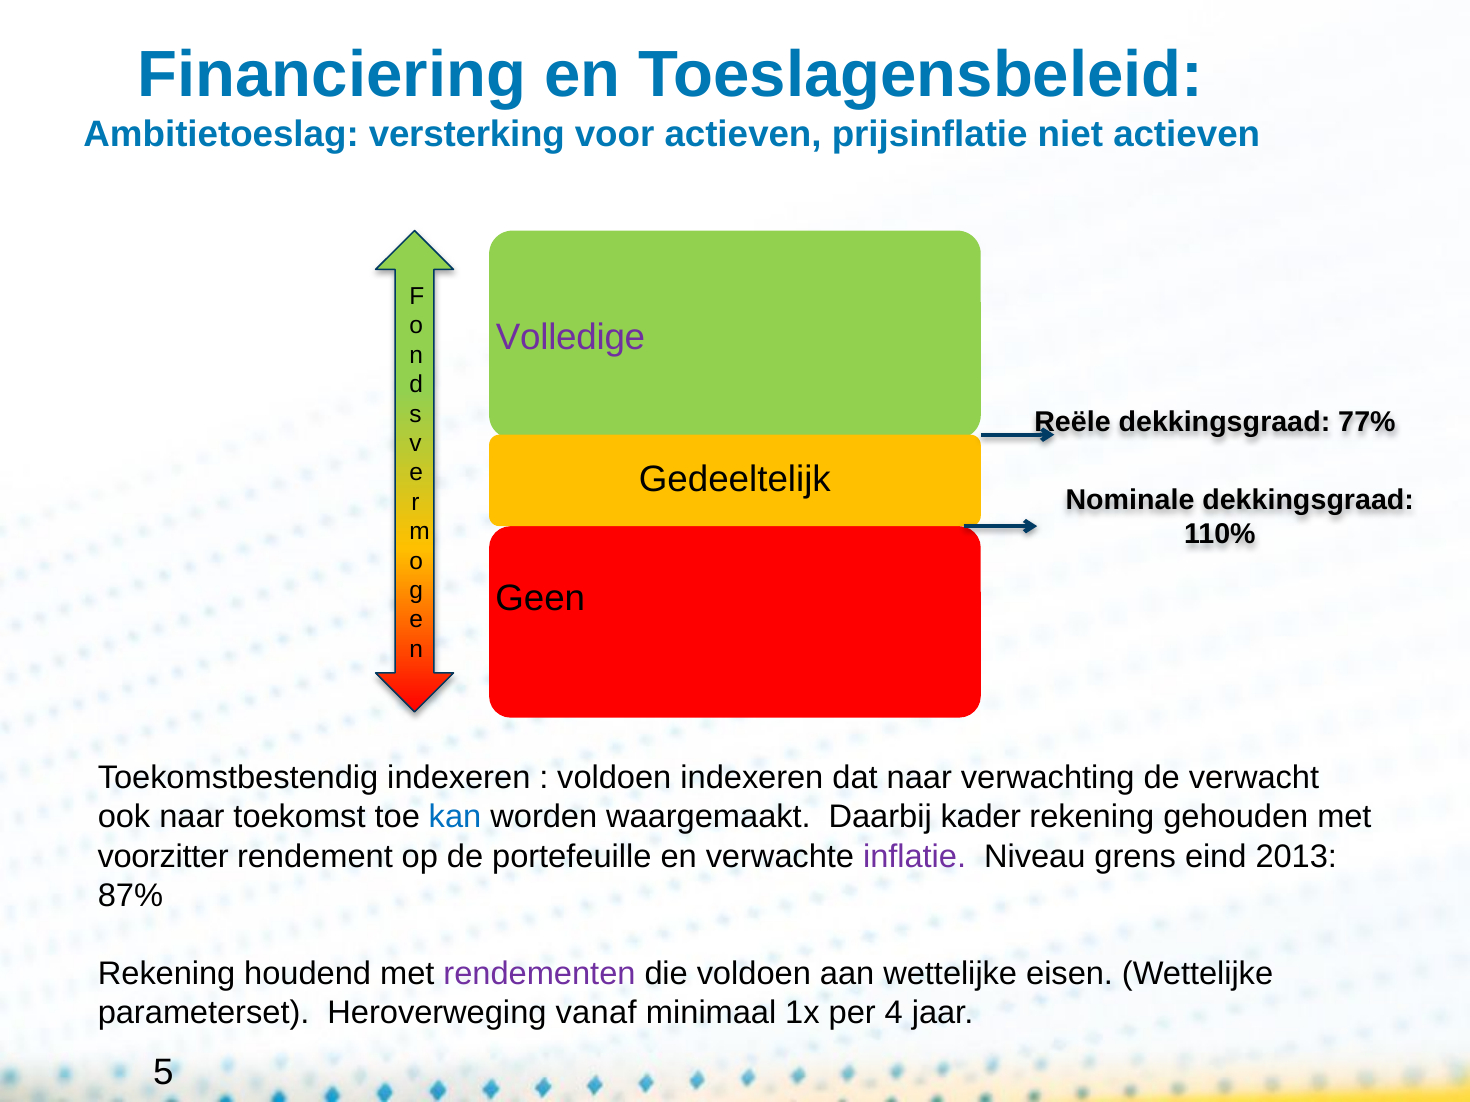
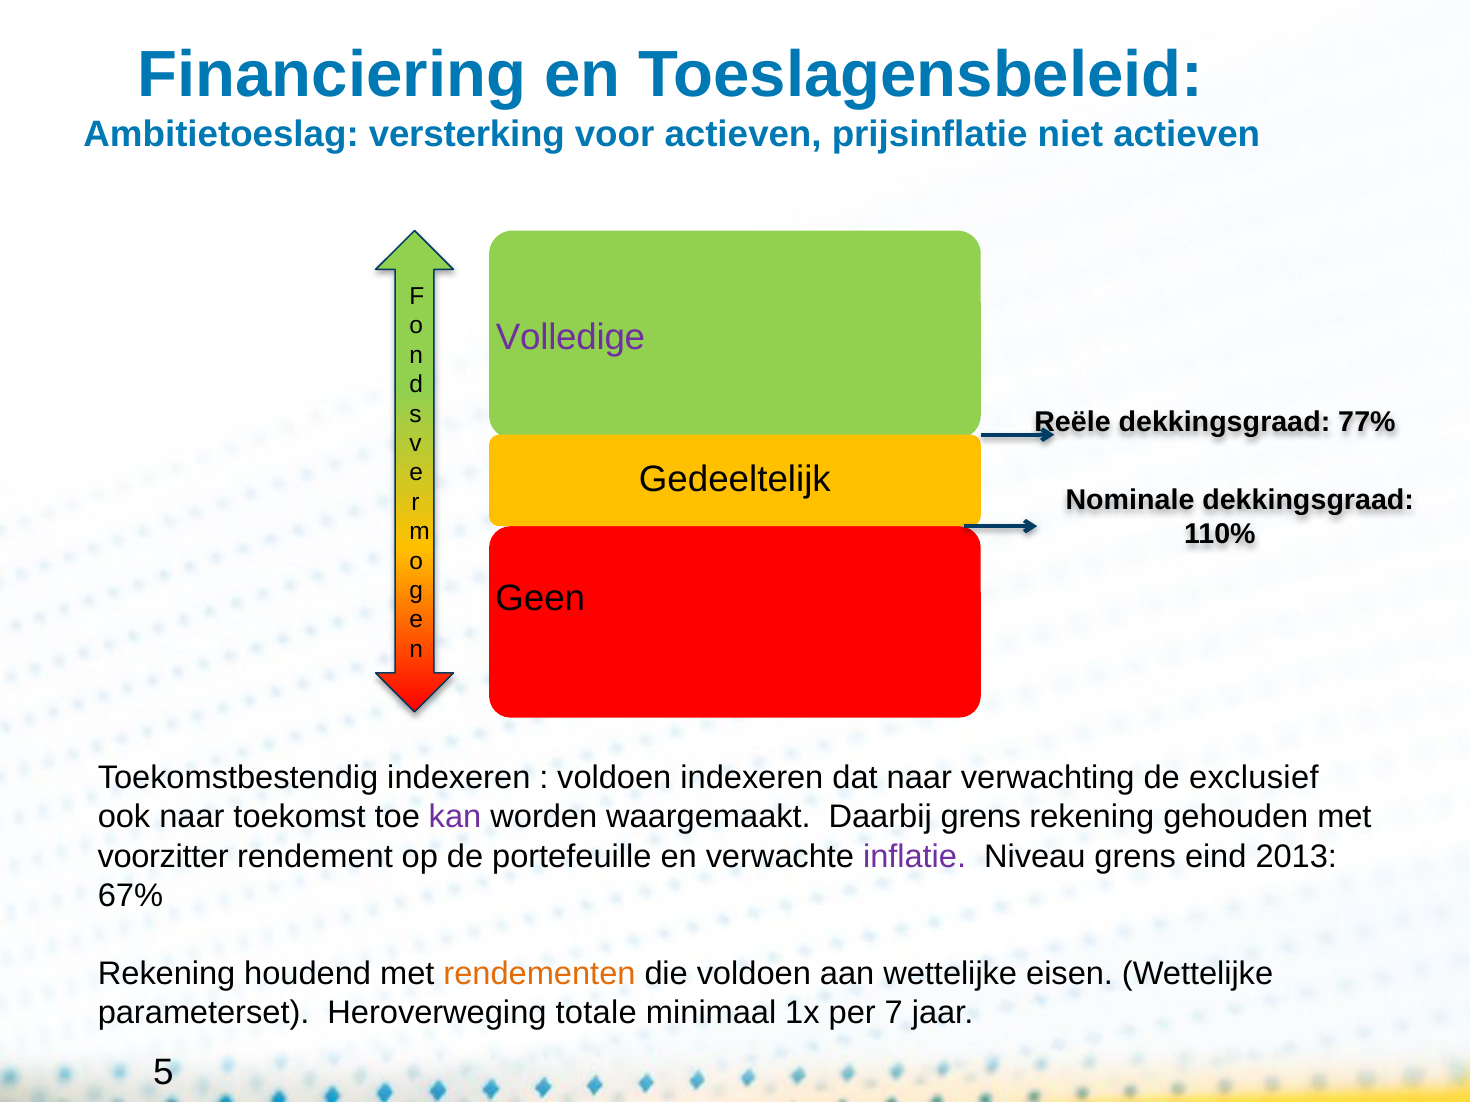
verwacht: verwacht -> exclusief
kan colour: blue -> purple
Daarbij kader: kader -> grens
87%: 87% -> 67%
rendementen colour: purple -> orange
vanaf: vanaf -> totale
4: 4 -> 7
